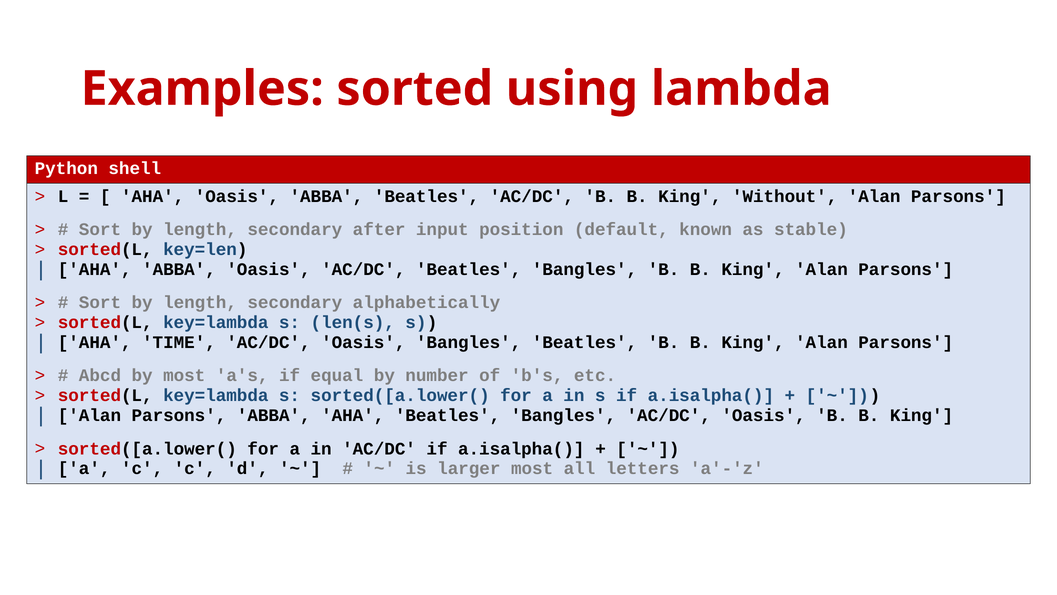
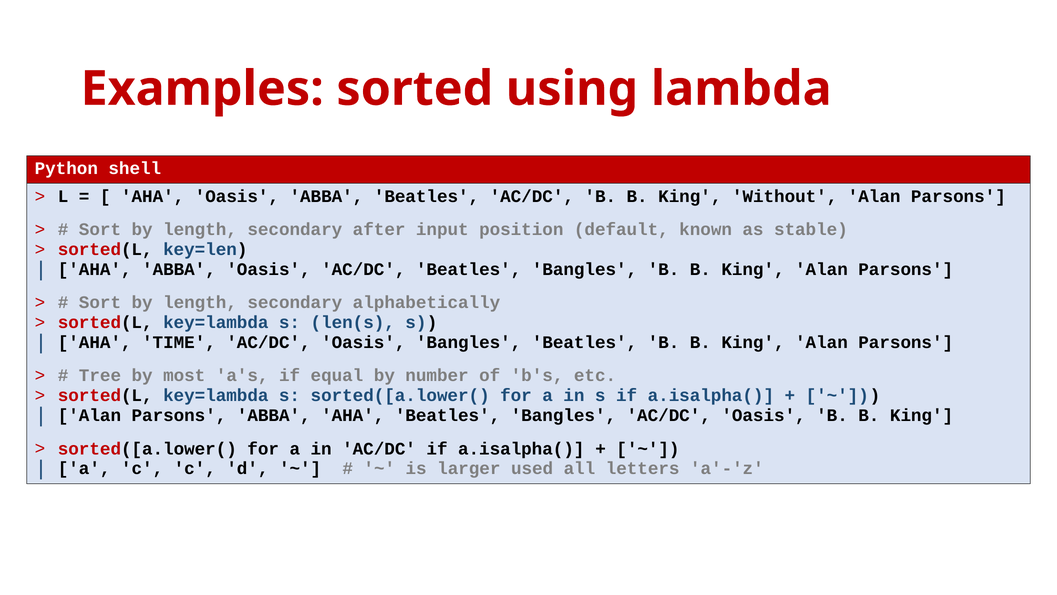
Abcd: Abcd -> Tree
larger most: most -> used
